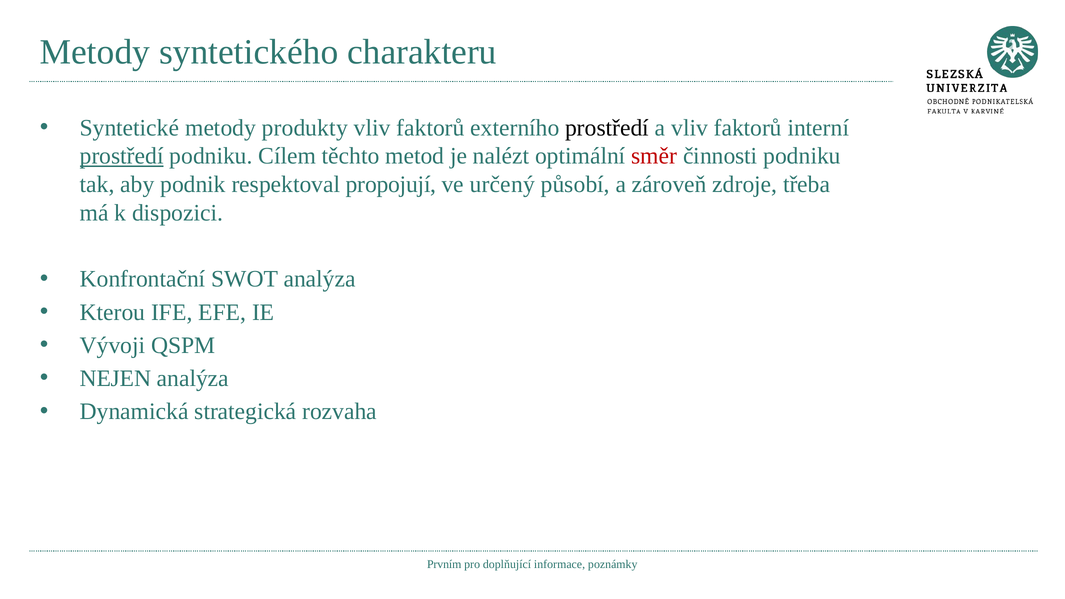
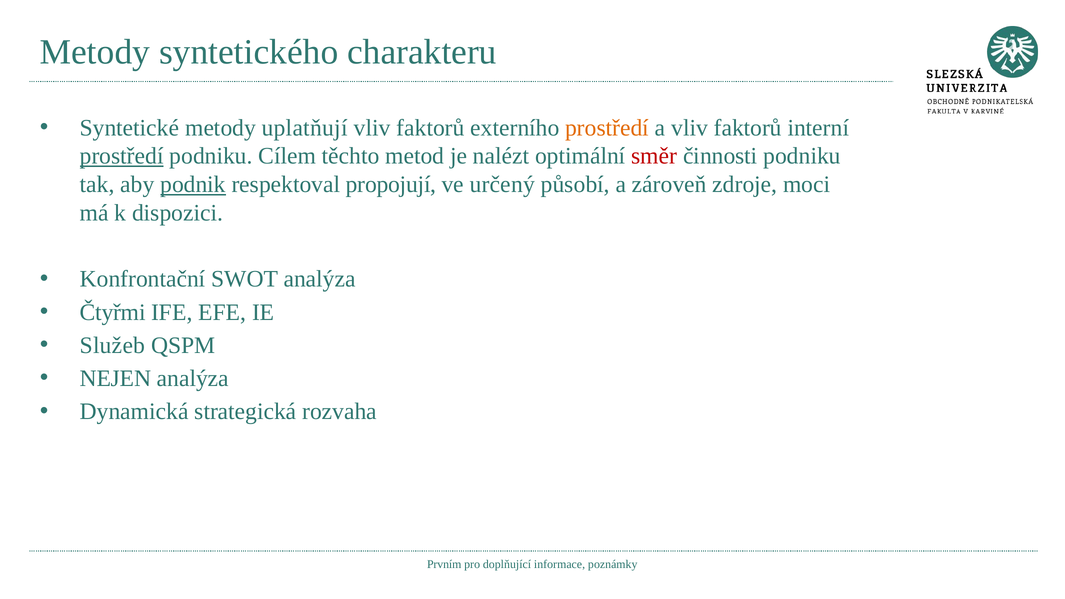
produkty: produkty -> uplatňují
prostředí at (607, 128) colour: black -> orange
podnik underline: none -> present
třeba: třeba -> moci
Kterou: Kterou -> Čtyřmi
Vývoji: Vývoji -> Služeb
